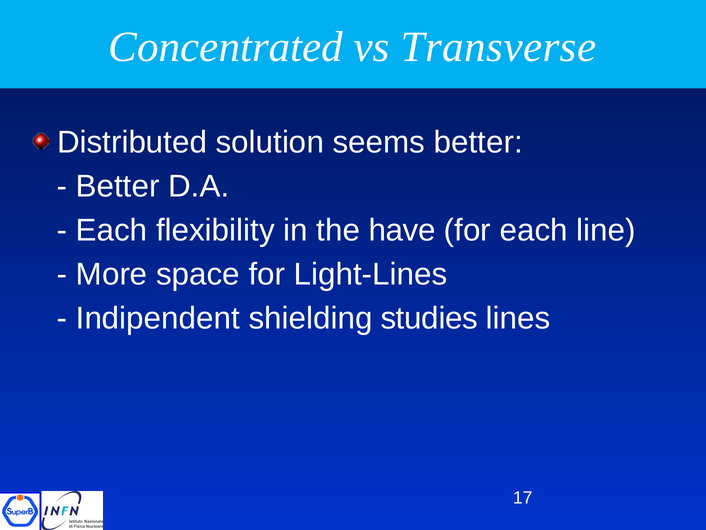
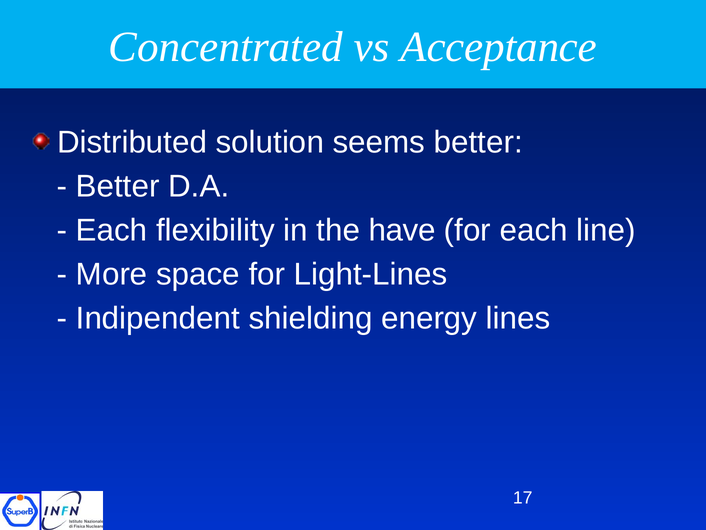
Transverse: Transverse -> Acceptance
studies: studies -> energy
